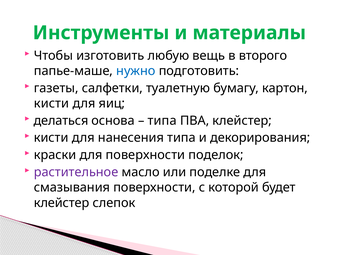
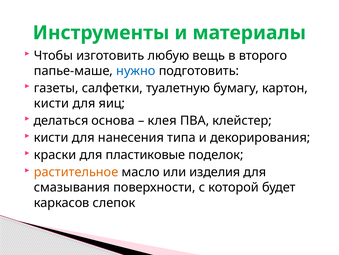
типа at (162, 120): типа -> клея
для поверхности: поверхности -> пластиковые
растительное colour: purple -> orange
поделке: поделке -> изделия
клейстер at (62, 202): клейстер -> каркасов
